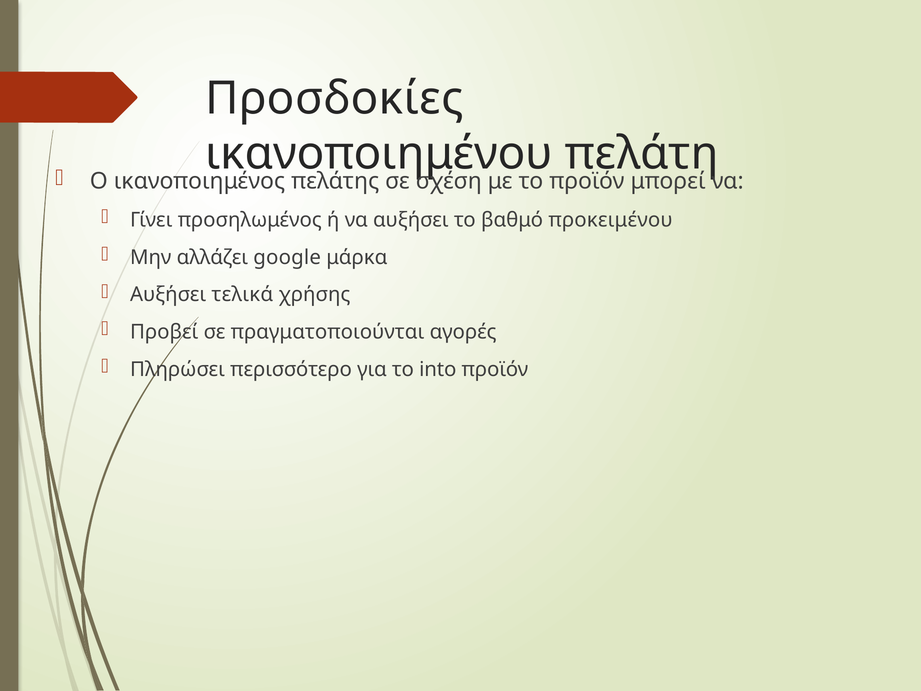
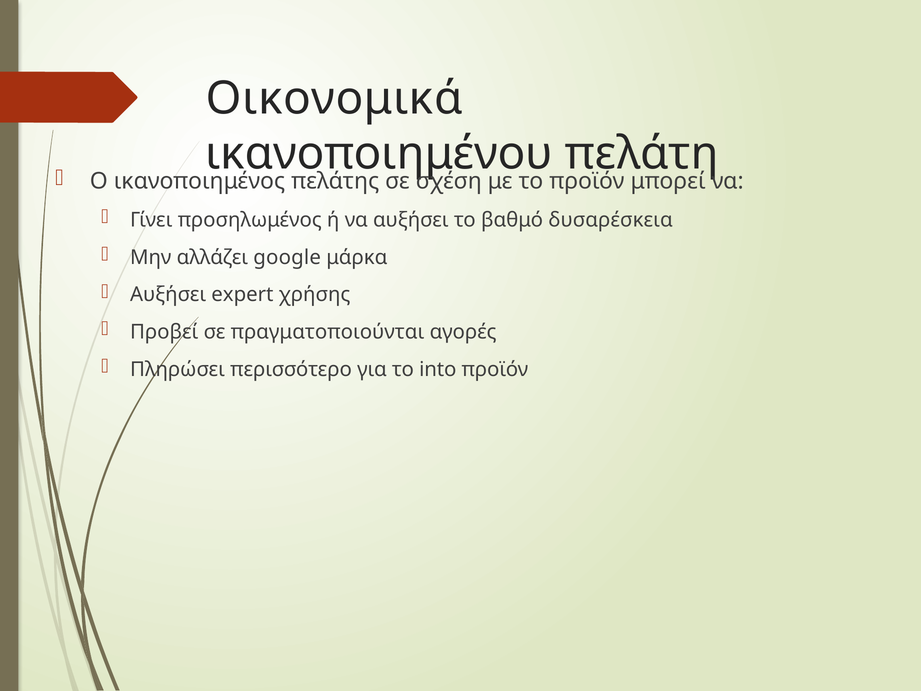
Προσδοκίες: Προσδοκίες -> Οικονομικά
προκειμένου: προκειμένου -> δυσαρέσκεια
τελικά: τελικά -> expert
